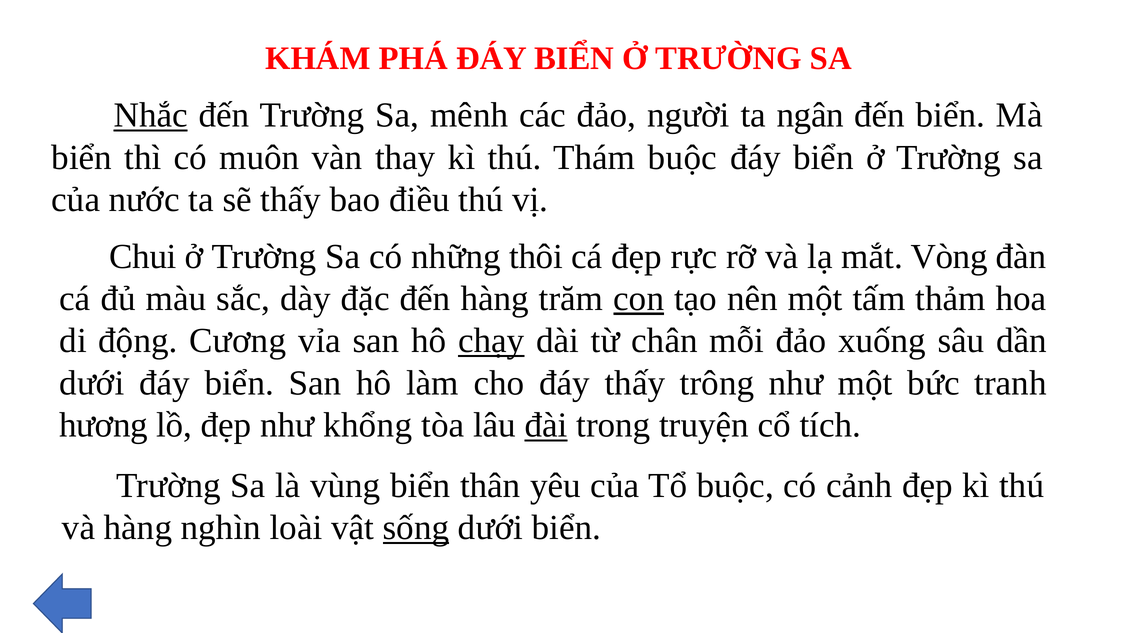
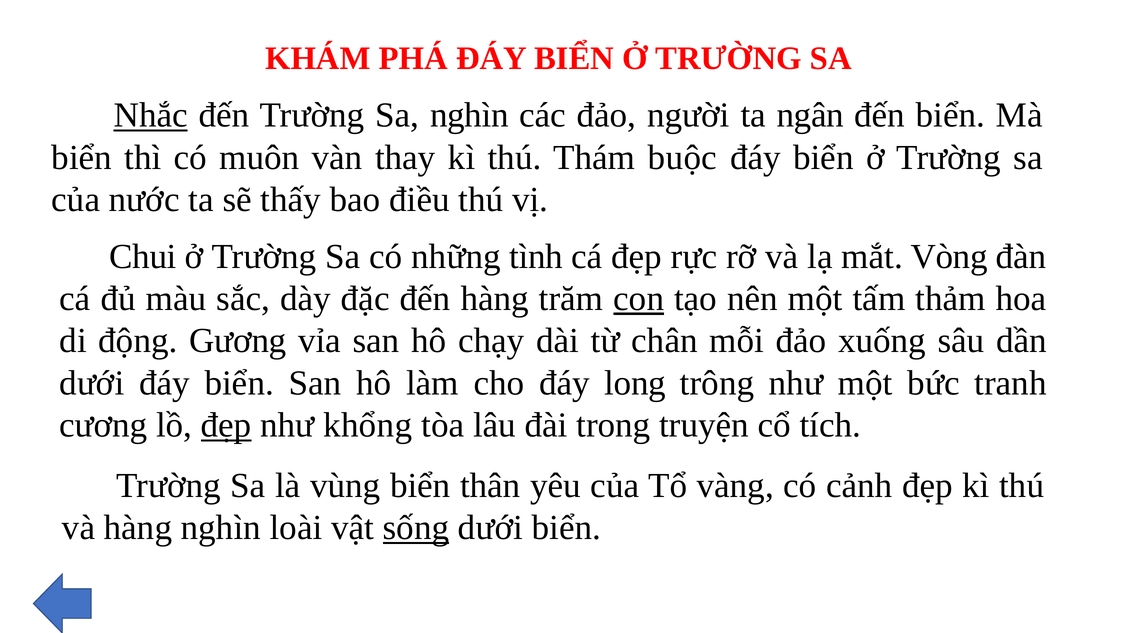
Sa mênh: mênh -> nghìn
thôi: thôi -> tình
Cương: Cương -> Gương
chạy underline: present -> none
đáy thấy: thấy -> long
hương: hương -> cương
đẹp at (226, 425) underline: none -> present
đài underline: present -> none
Tổ buộc: buộc -> vàng
